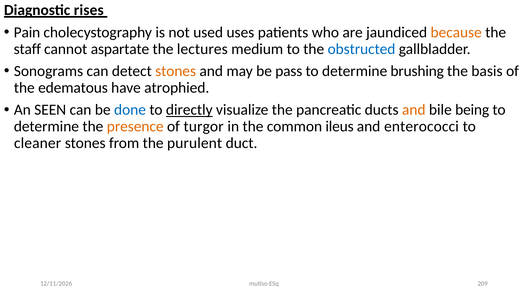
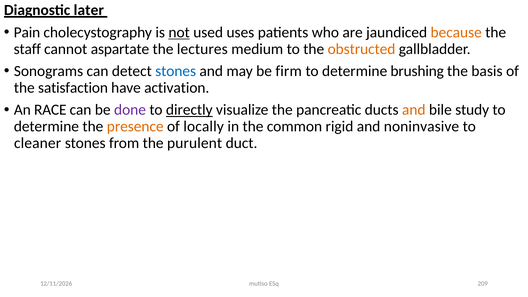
rises: rises -> later
not underline: none -> present
obstructed colour: blue -> orange
stones at (176, 71) colour: orange -> blue
pass: pass -> firm
edematous: edematous -> satisfaction
atrophied: atrophied -> activation
SEEN: SEEN -> RACE
done colour: blue -> purple
being: being -> study
turgor: turgor -> locally
ileus: ileus -> rigid
enterococci: enterococci -> noninvasive
